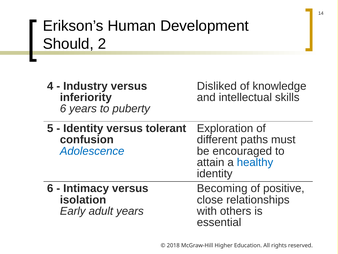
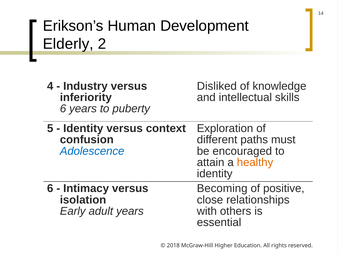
Should: Should -> Elderly
tolerant: tolerant -> context
healthy colour: blue -> orange
